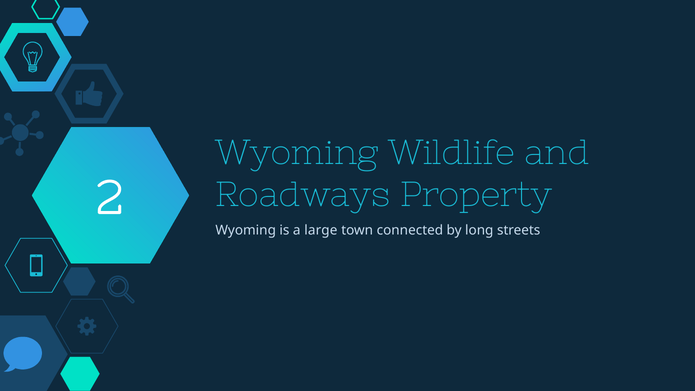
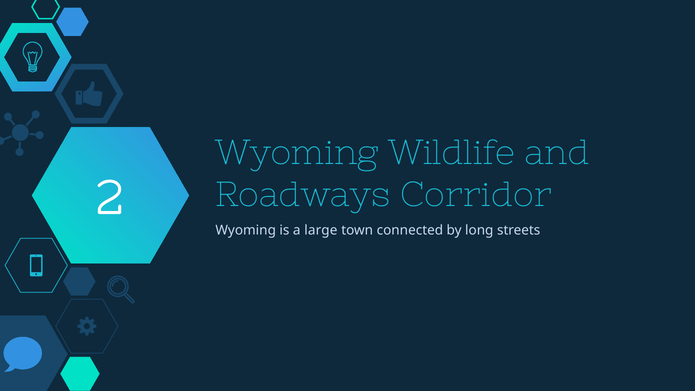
Property: Property -> Corridor
